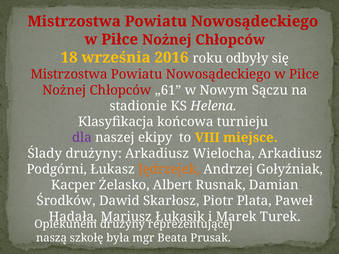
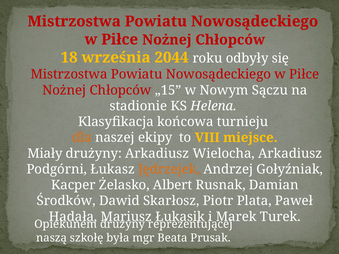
2016: 2016 -> 2044
„61: „61 -> „15
dla colour: purple -> orange
Ślady: Ślady -> Miały
